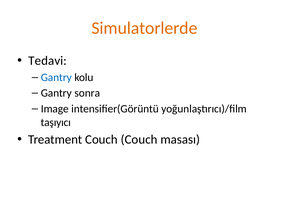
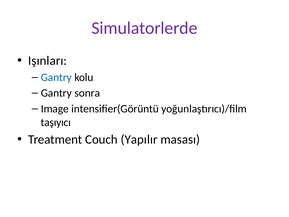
Simulatorlerde colour: orange -> purple
Tedavi: Tedavi -> Işınları
Couch Couch: Couch -> Yapılır
